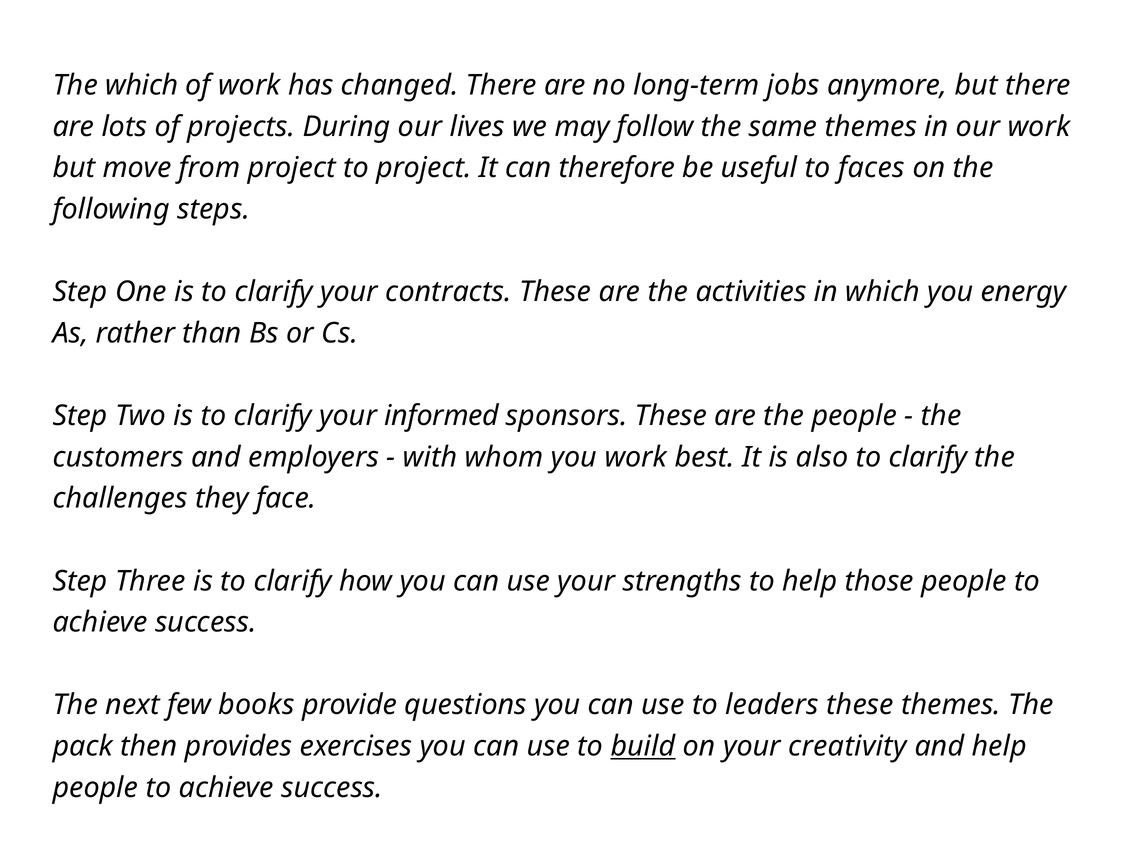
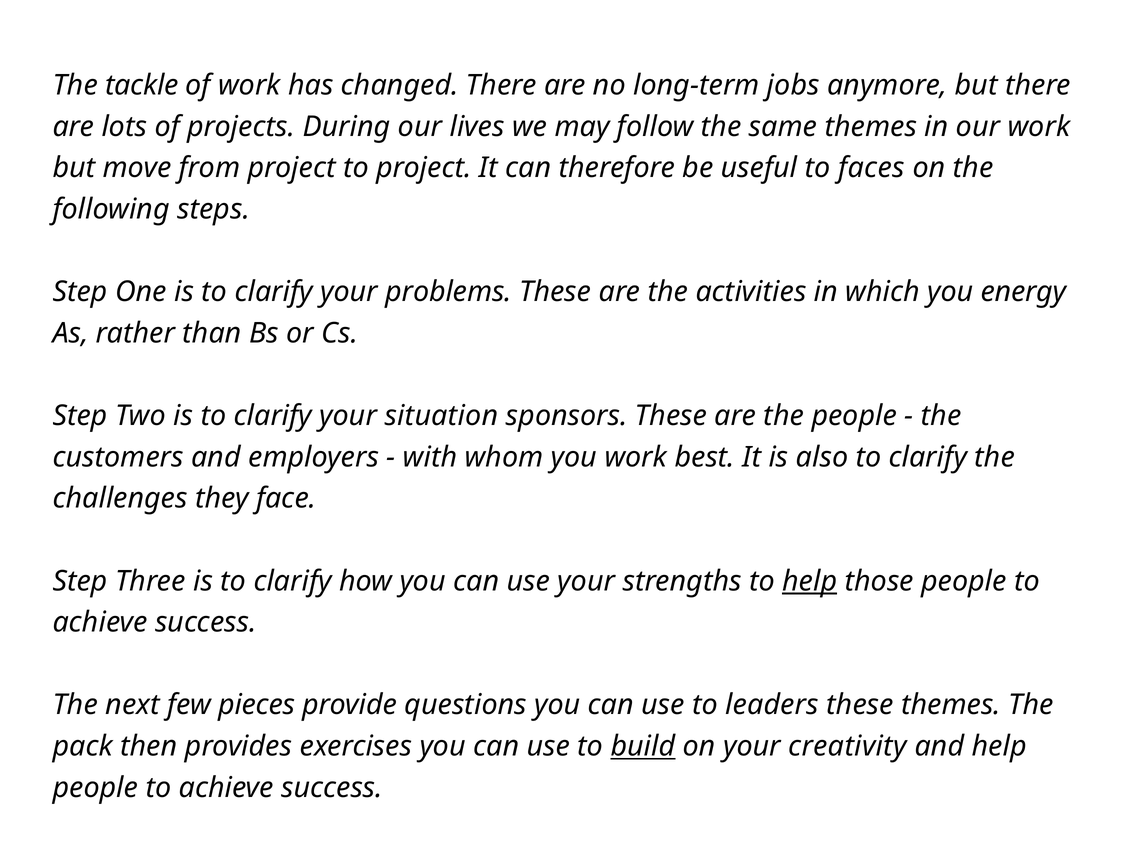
The which: which -> tackle
contracts: contracts -> problems
informed: informed -> situation
help at (810, 581) underline: none -> present
books: books -> pieces
